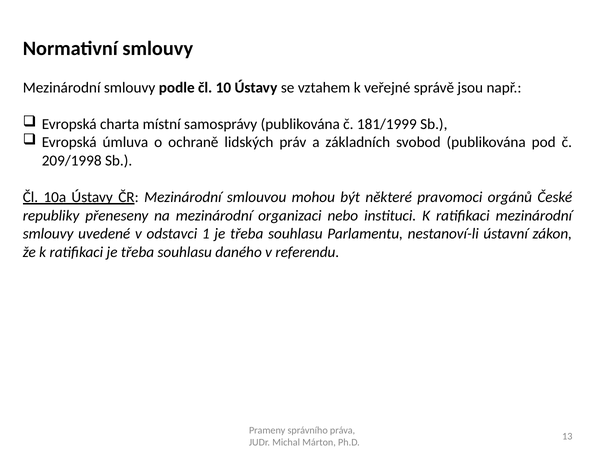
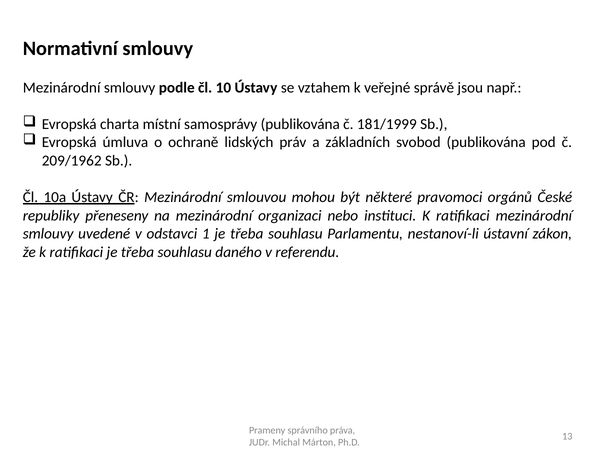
209/1998: 209/1998 -> 209/1962
